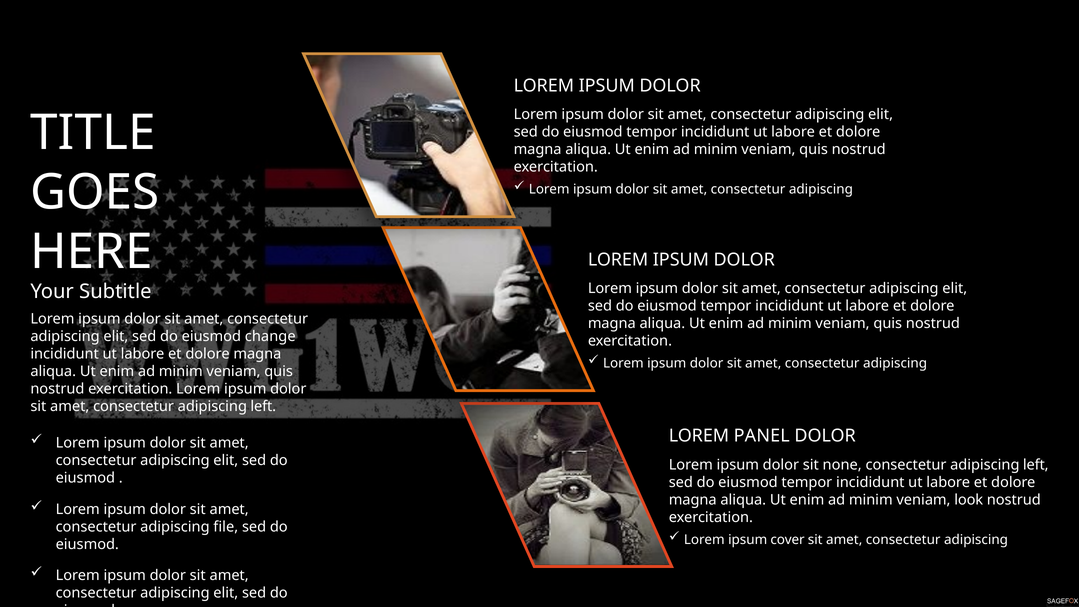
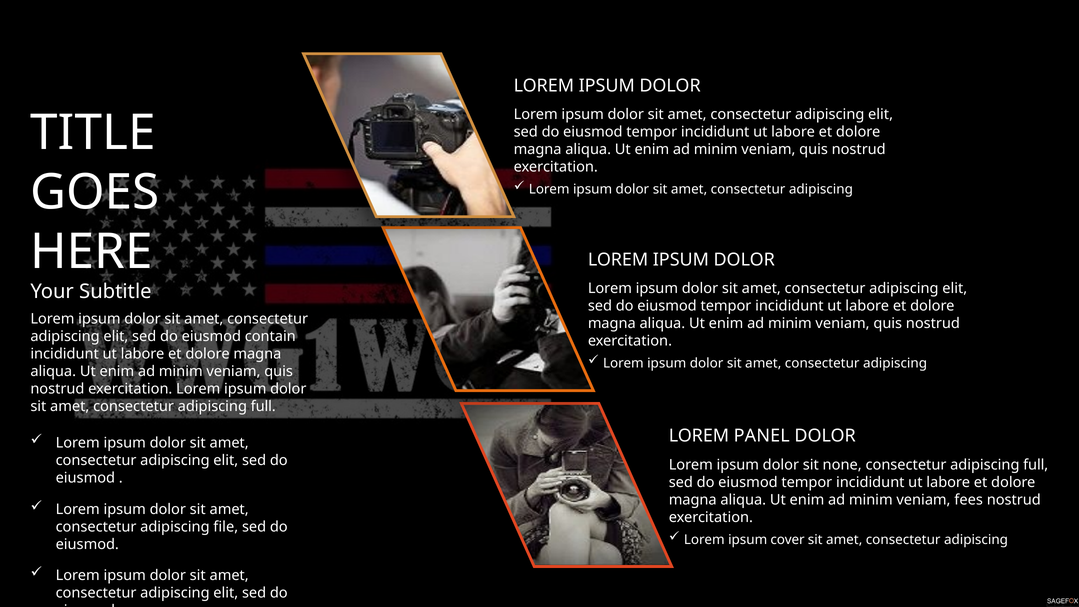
change: change -> contain
amet consectetur adipiscing left: left -> full
left at (1036, 465): left -> full
look: look -> fees
